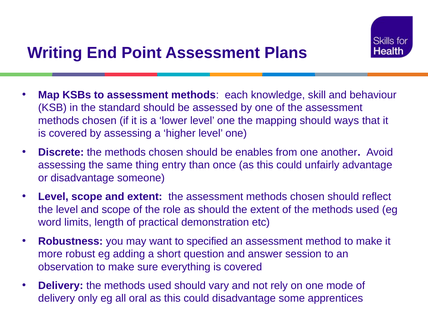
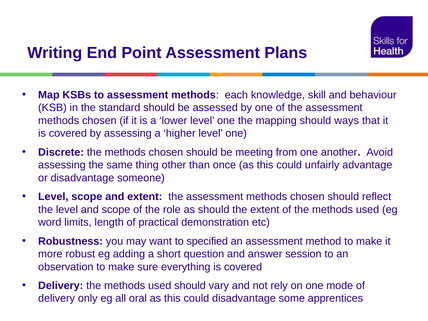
enables: enables -> meeting
entry: entry -> other
